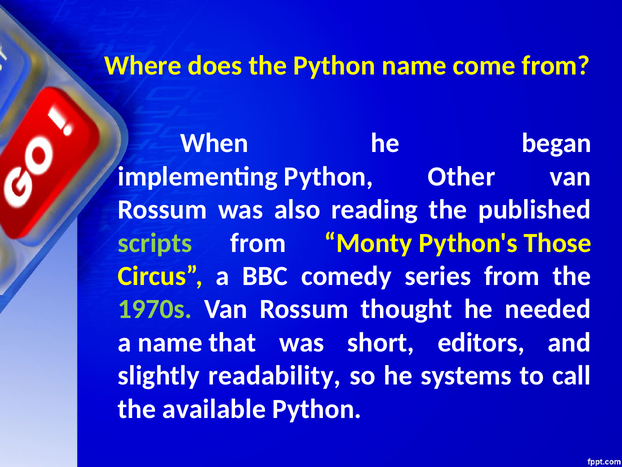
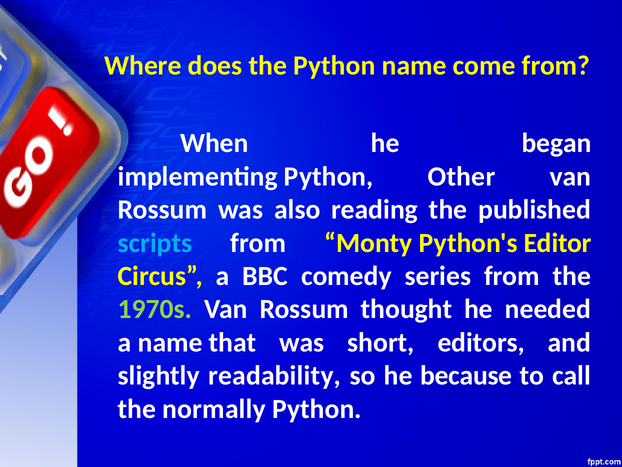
scripts colour: light green -> light blue
Those: Those -> Editor
systems: systems -> because
available: available -> normally
